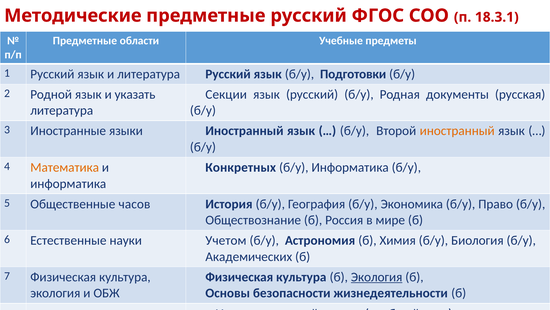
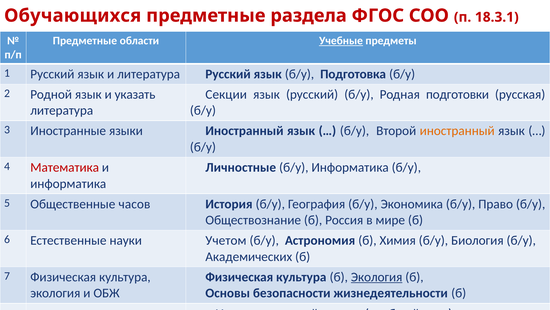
Методические: Методические -> Обучающихся
предметные русский: русский -> раздела
Учебные underline: none -> present
Подготовки: Подготовки -> Подготовка
документы: документы -> подготовки
Математика colour: orange -> red
Конкретных: Конкретных -> Личностные
